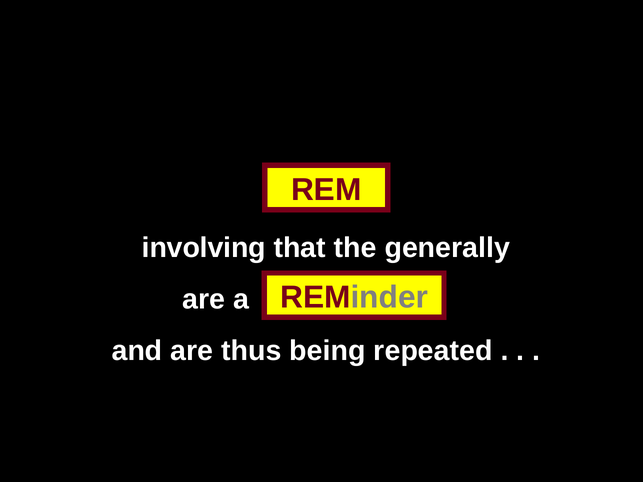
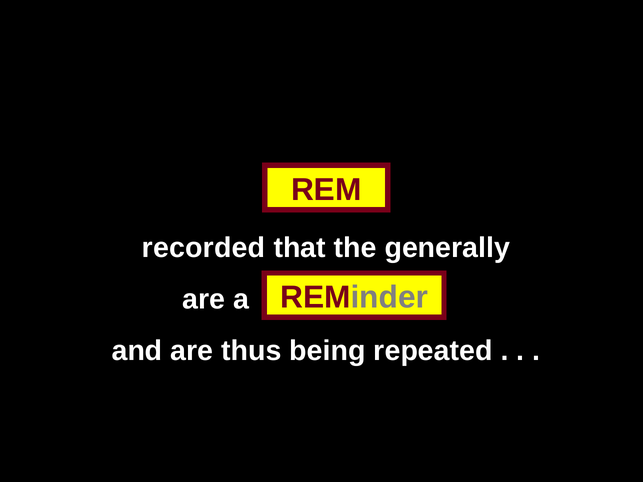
involving: involving -> recorded
